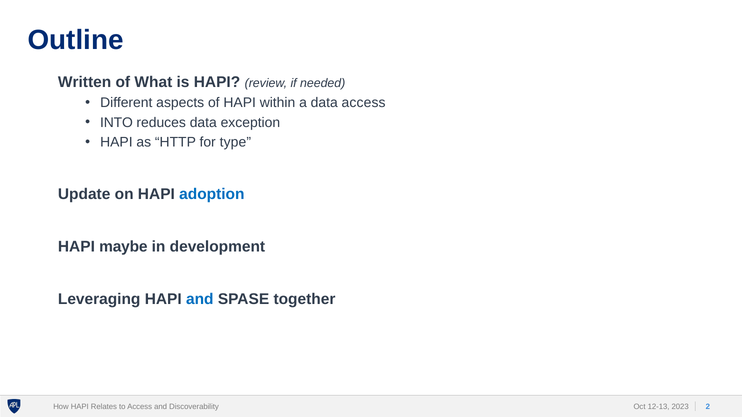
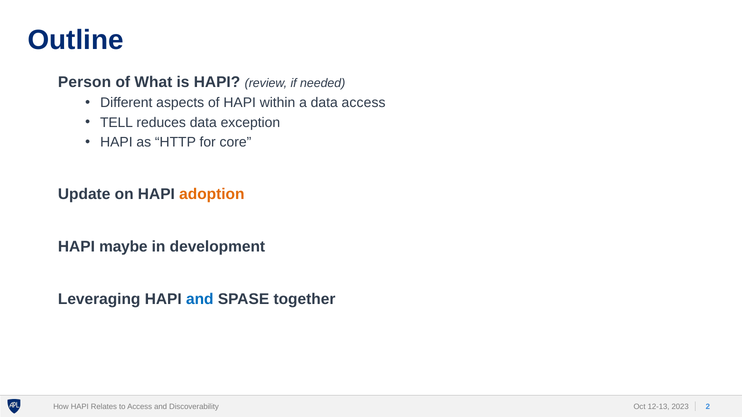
Written: Written -> Person
INTO: INTO -> TELL
type: type -> core
adoption colour: blue -> orange
